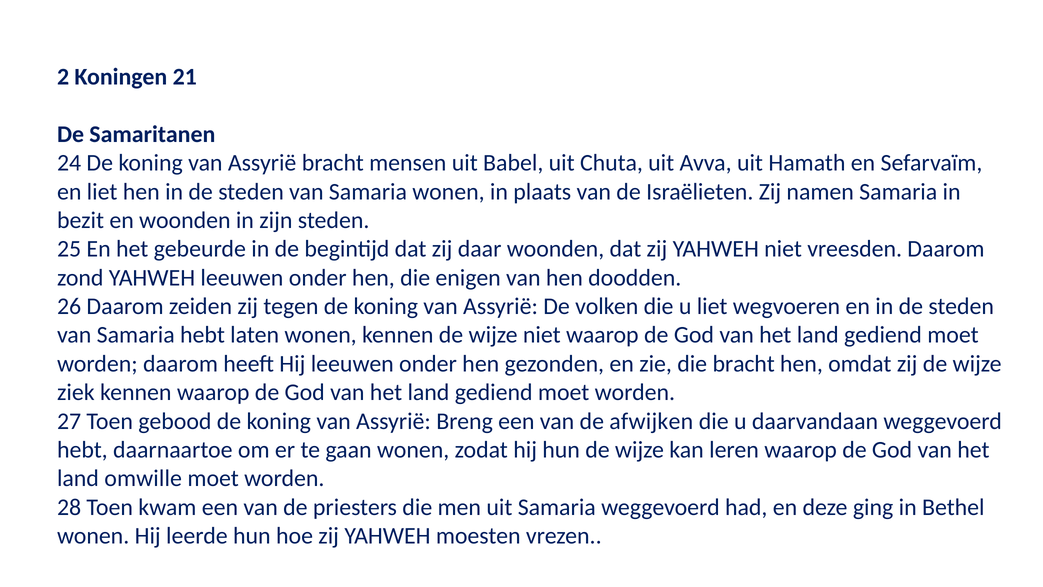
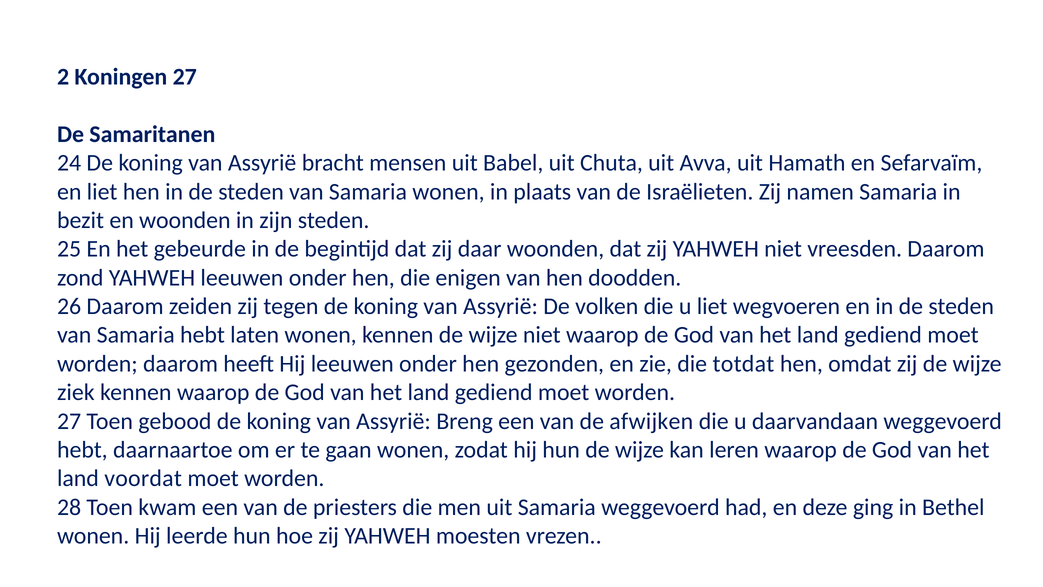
Koningen 21: 21 -> 27
die bracht: bracht -> totdat
omwille: omwille -> voordat
